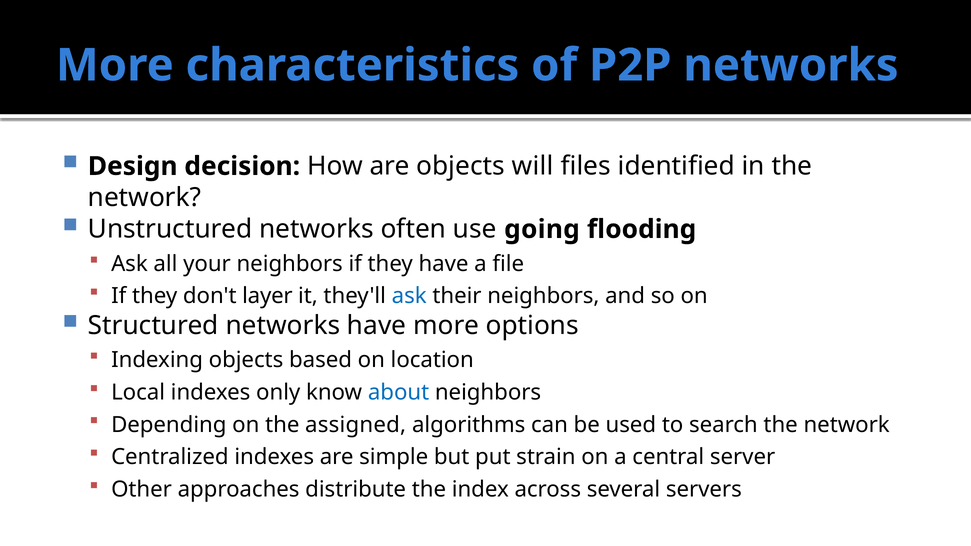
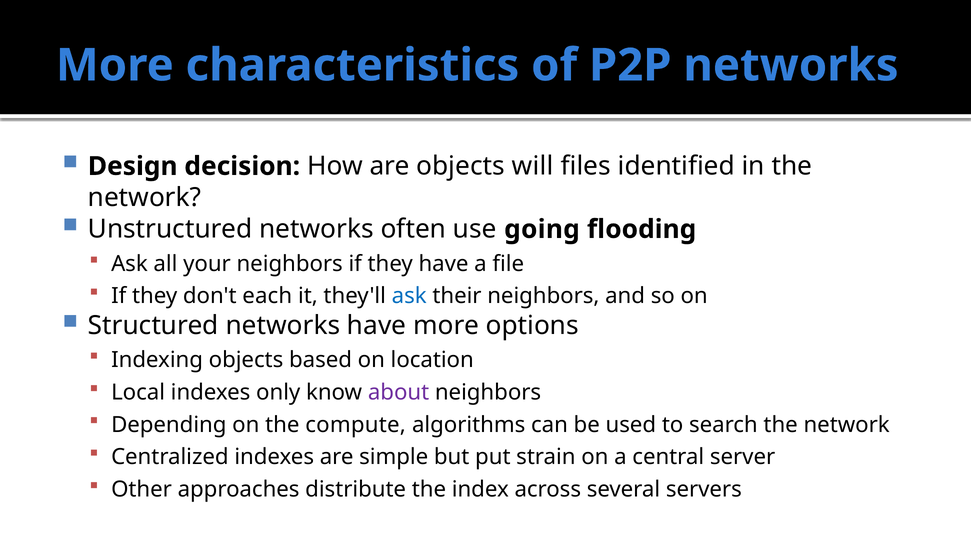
layer: layer -> each
about colour: blue -> purple
assigned: assigned -> compute
